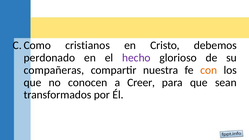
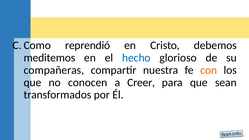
cristianos: cristianos -> reprendió
perdonado: perdonado -> meditemos
hecho colour: purple -> blue
